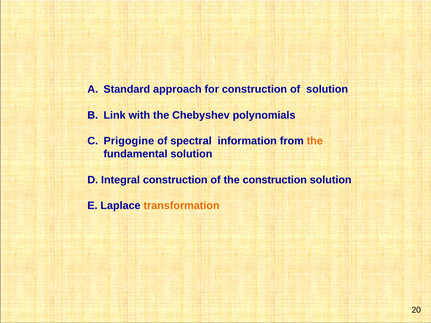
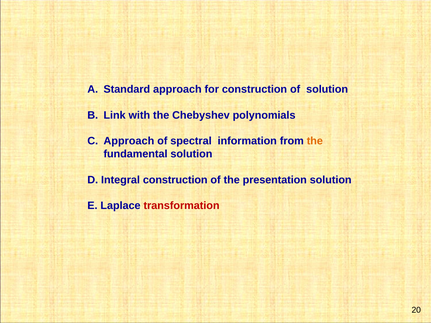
Prigogine at (129, 141): Prigogine -> Approach
the construction: construction -> presentation
transformation colour: orange -> red
